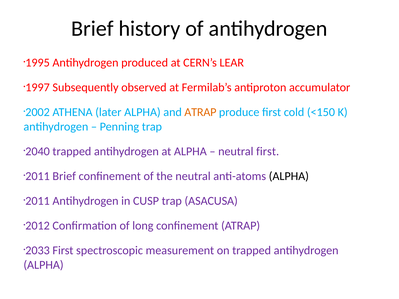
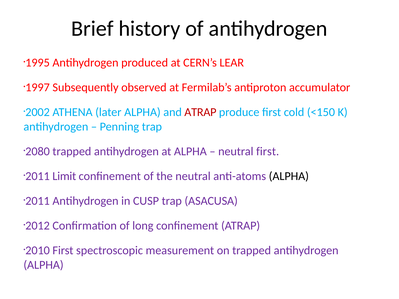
ATRAP at (200, 112) colour: orange -> red
2040: 2040 -> 2080
2011 Brief: Brief -> Limit
2033: 2033 -> 2010
